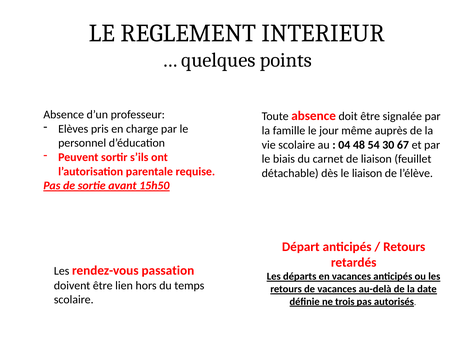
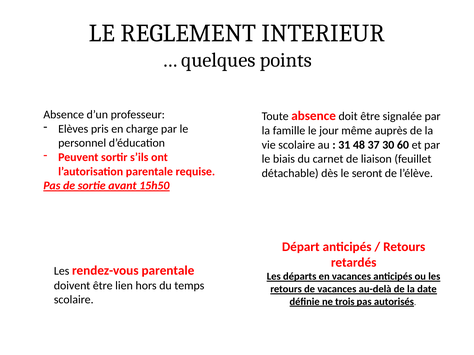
04: 04 -> 31
54: 54 -> 37
67: 67 -> 60
le liaison: liaison -> seront
rendez-vous passation: passation -> parentale
